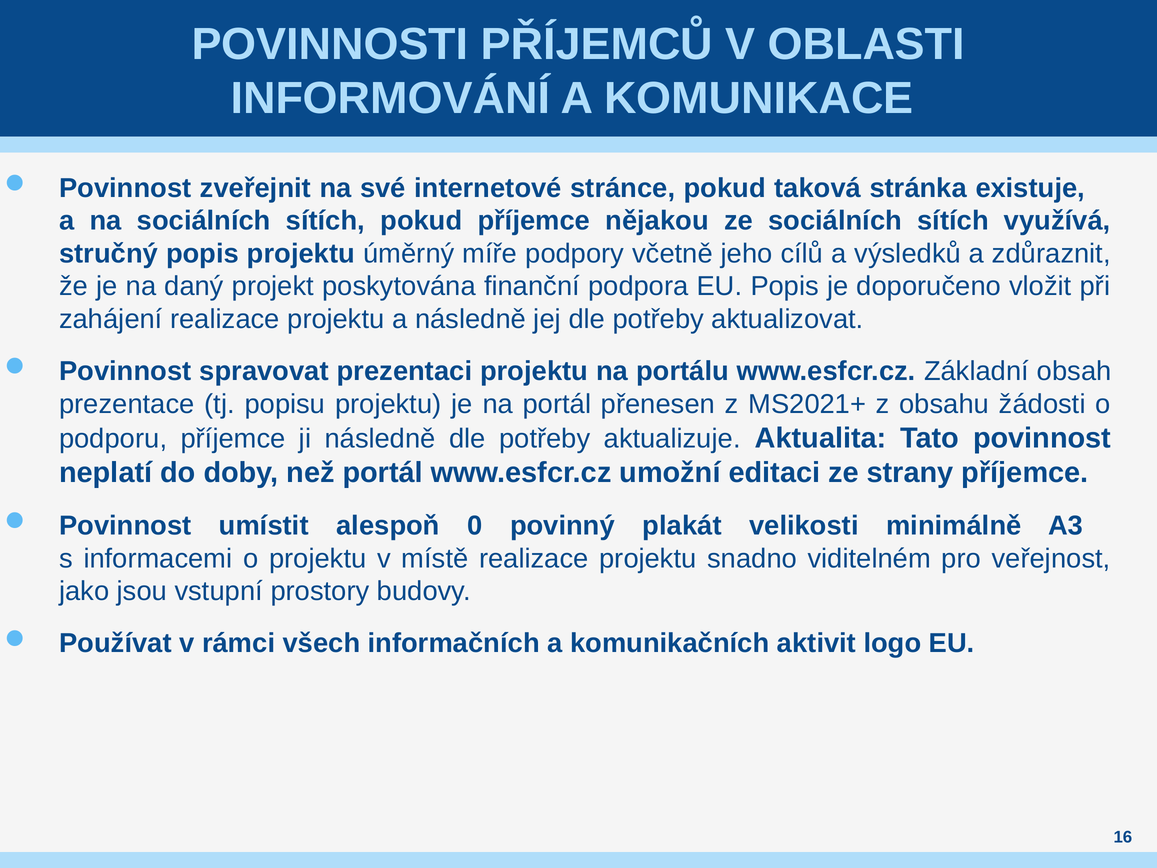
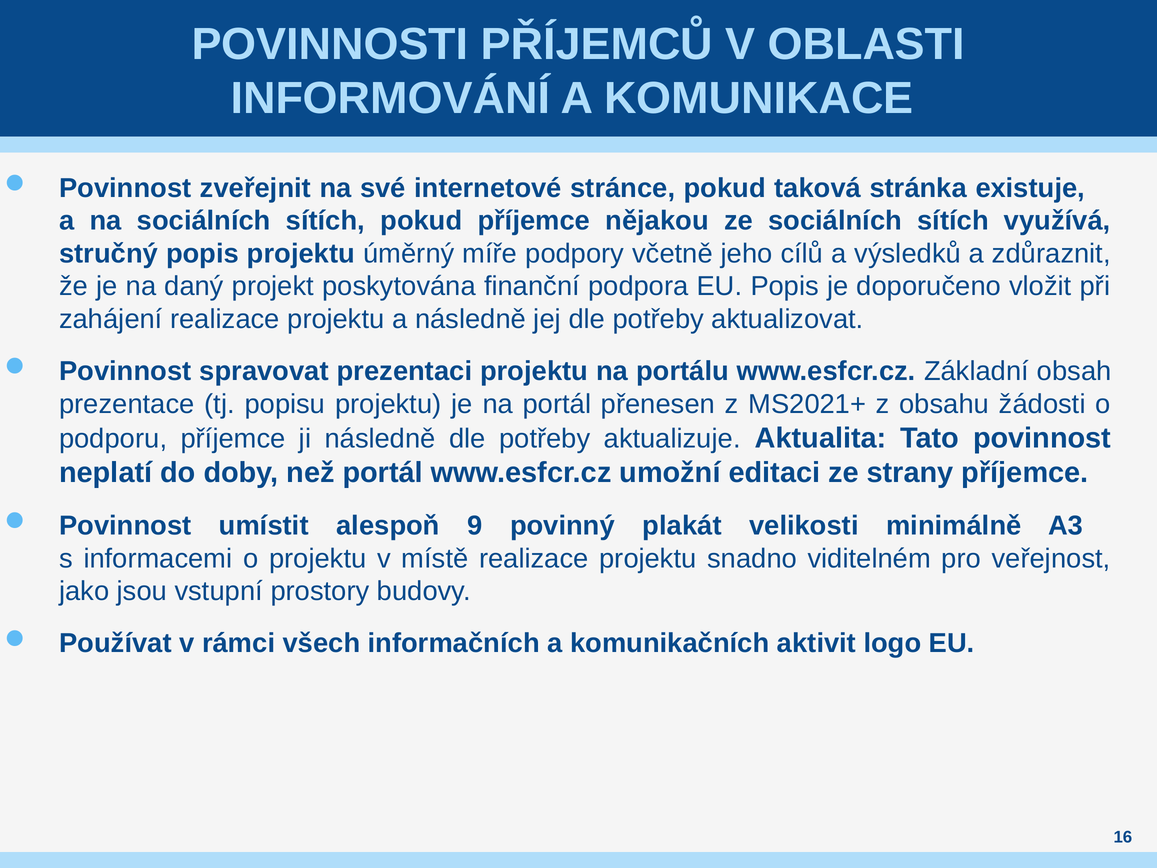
0: 0 -> 9
